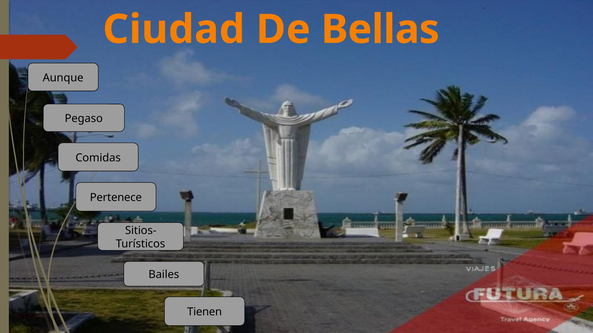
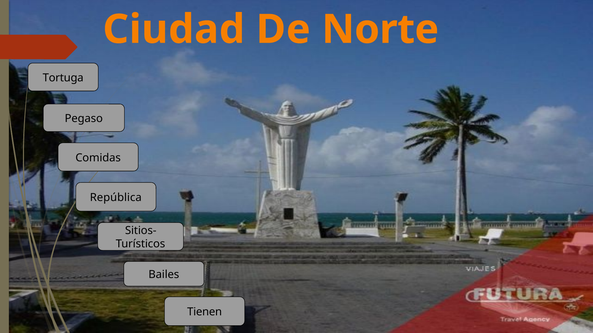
Bellas: Bellas -> Norte
Aunque: Aunque -> Tortuga
Pertenece: Pertenece -> República
